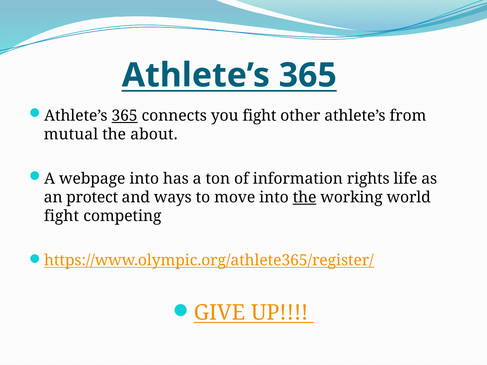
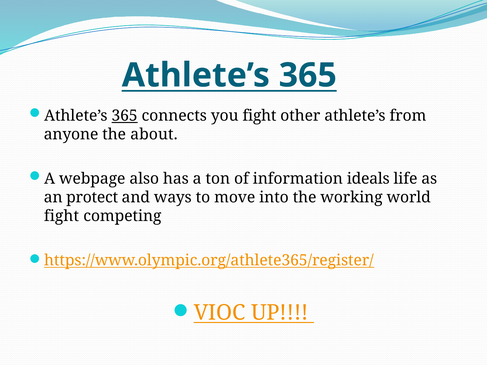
mutual: mutual -> anyone
webpage into: into -> also
rights: rights -> ideals
the at (305, 198) underline: present -> none
GIVE: GIVE -> VIOC
